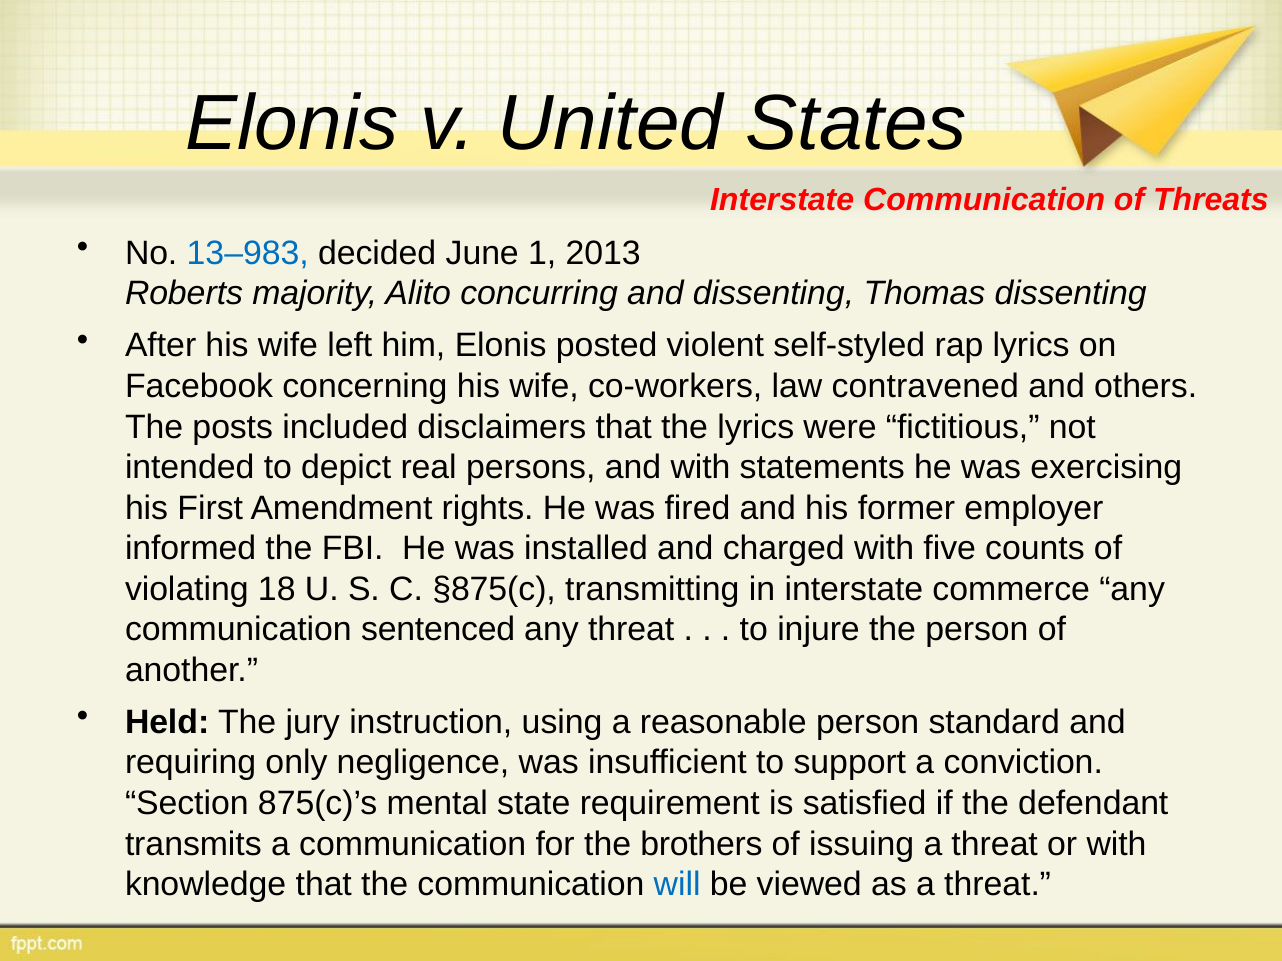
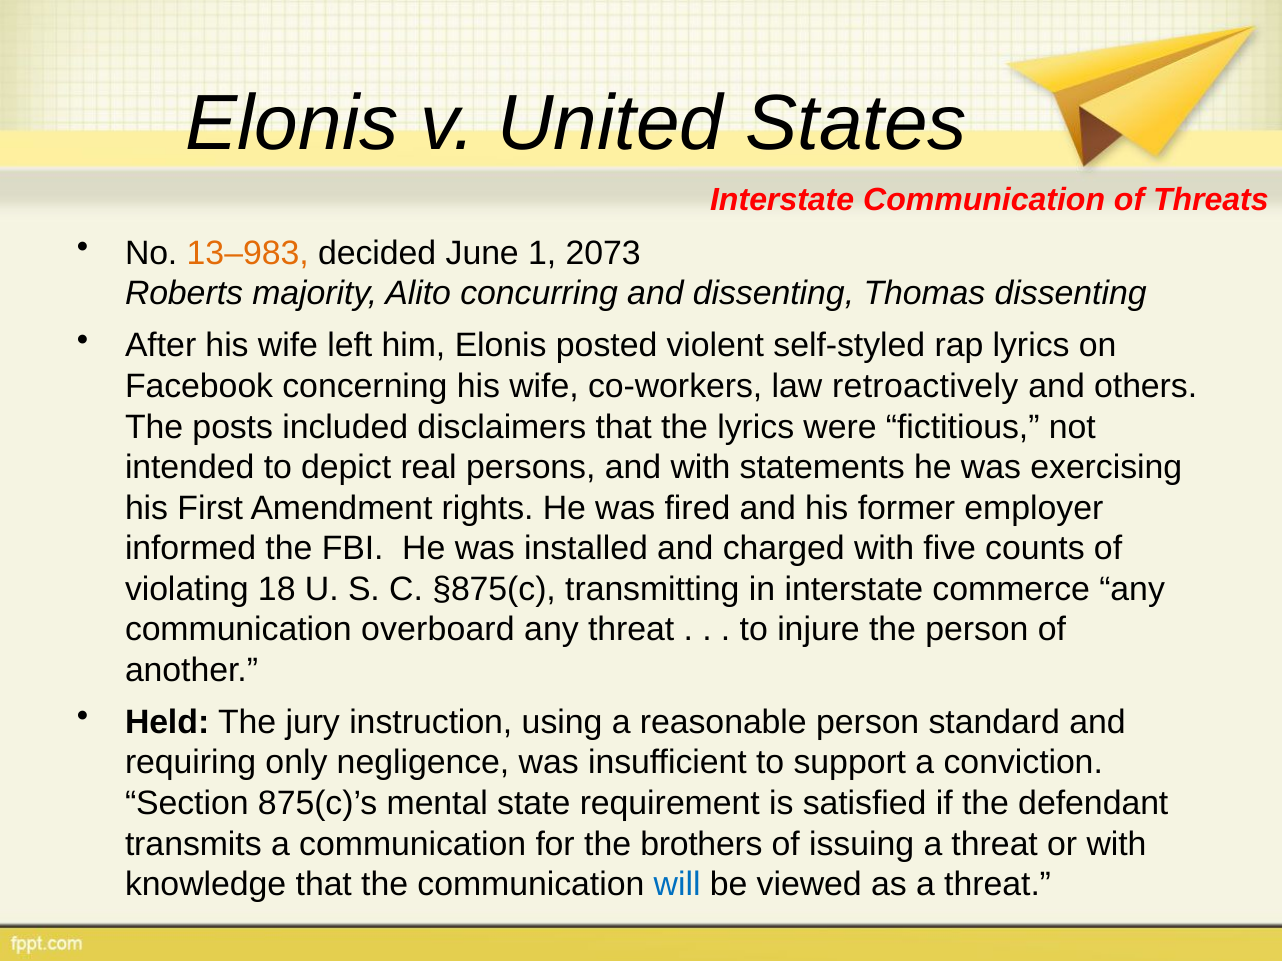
13–983 colour: blue -> orange
2013: 2013 -> 2073
contravened: contravened -> retroactively
sentenced: sentenced -> overboard
